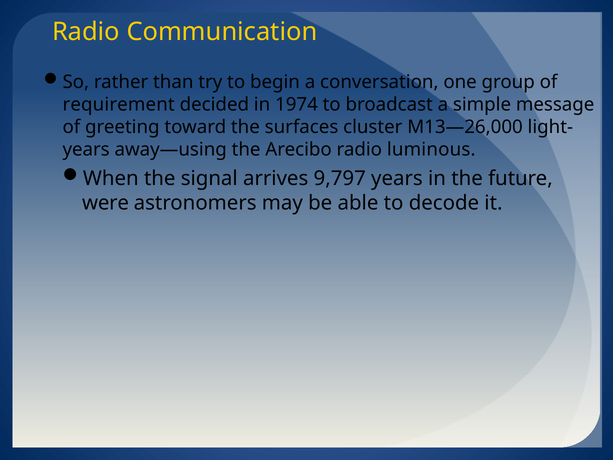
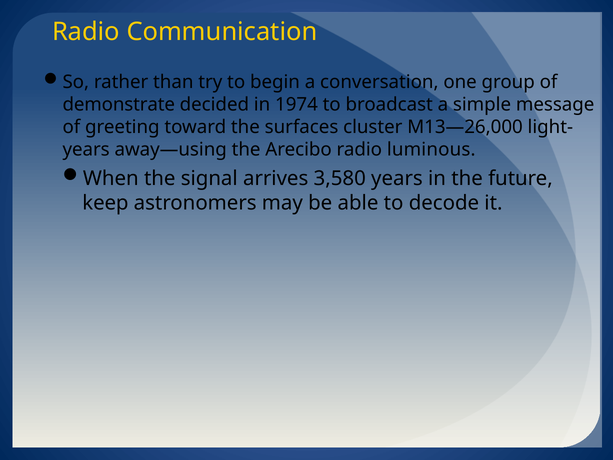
requirement: requirement -> demonstrate
9,797: 9,797 -> 3,580
were: were -> keep
